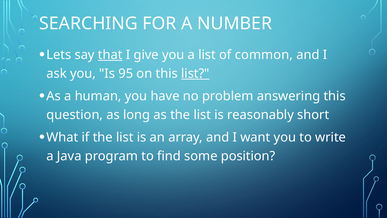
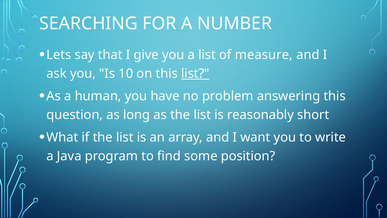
that underline: present -> none
common: common -> measure
95: 95 -> 10
